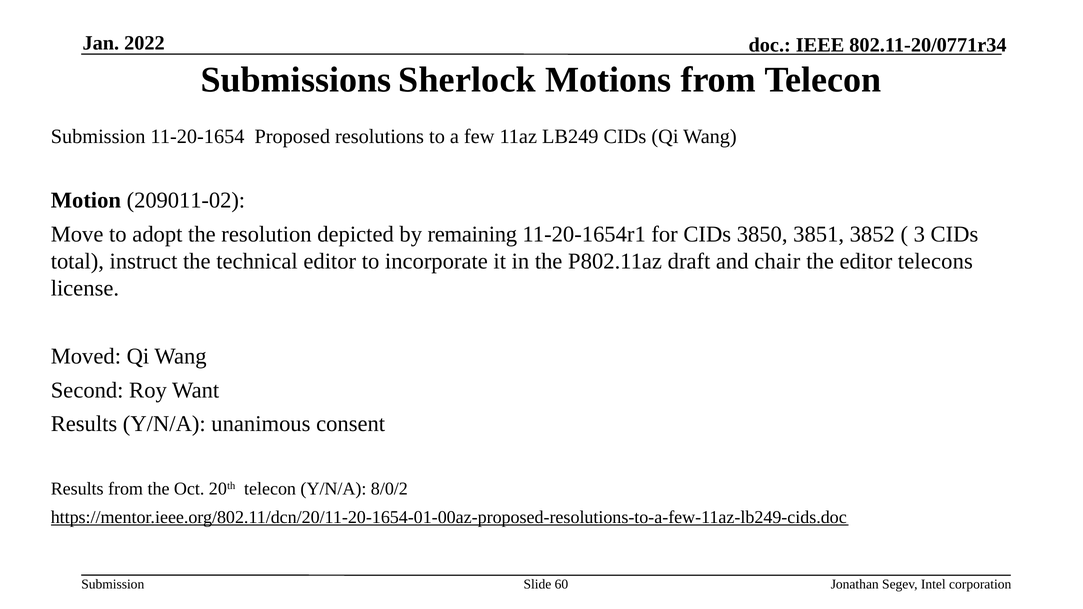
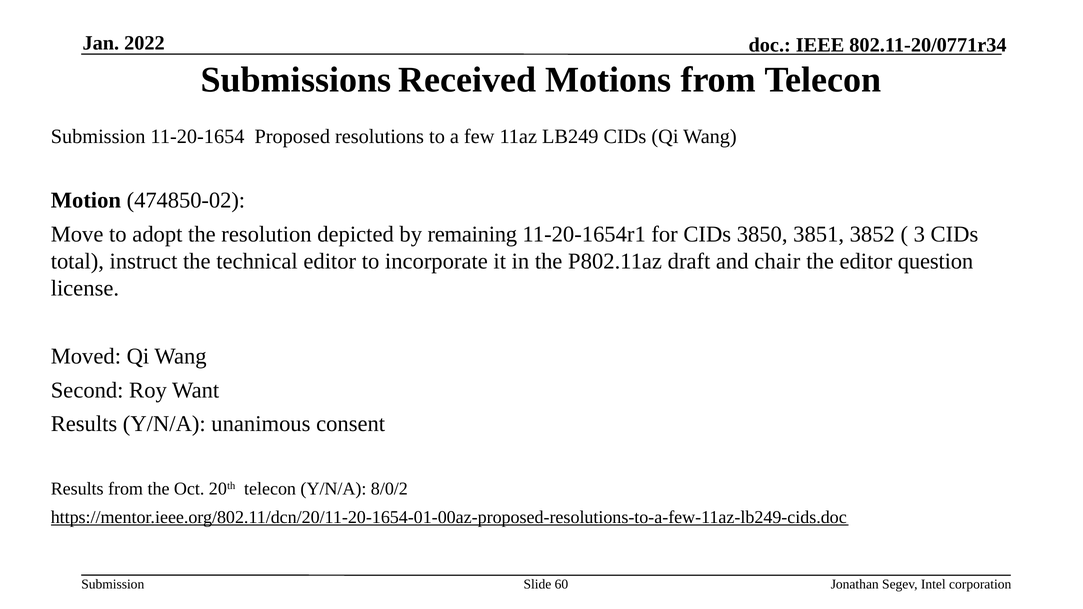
Sherlock: Sherlock -> Received
209011-02: 209011-02 -> 474850-02
telecons: telecons -> question
